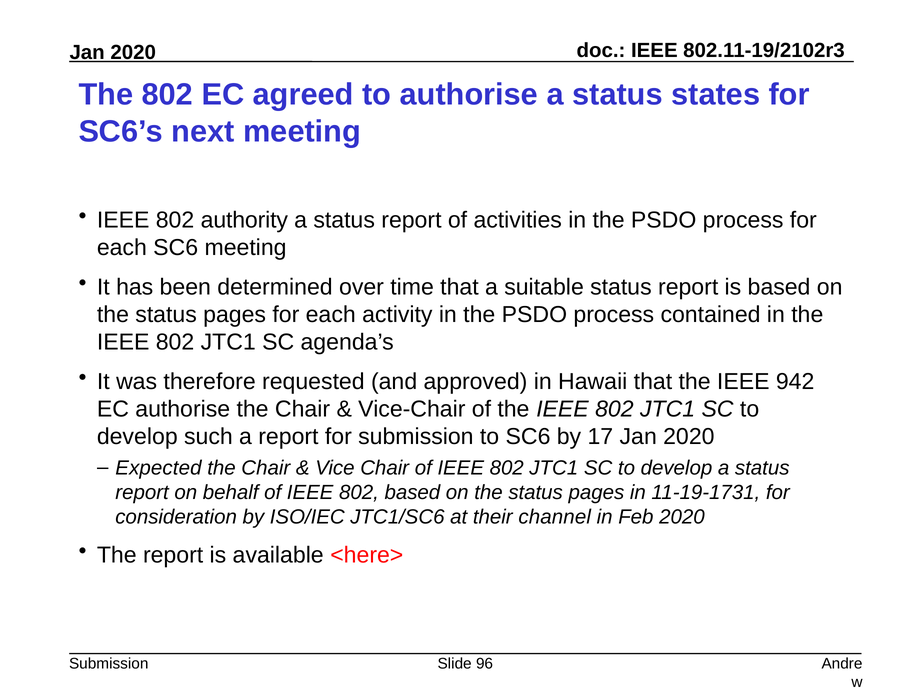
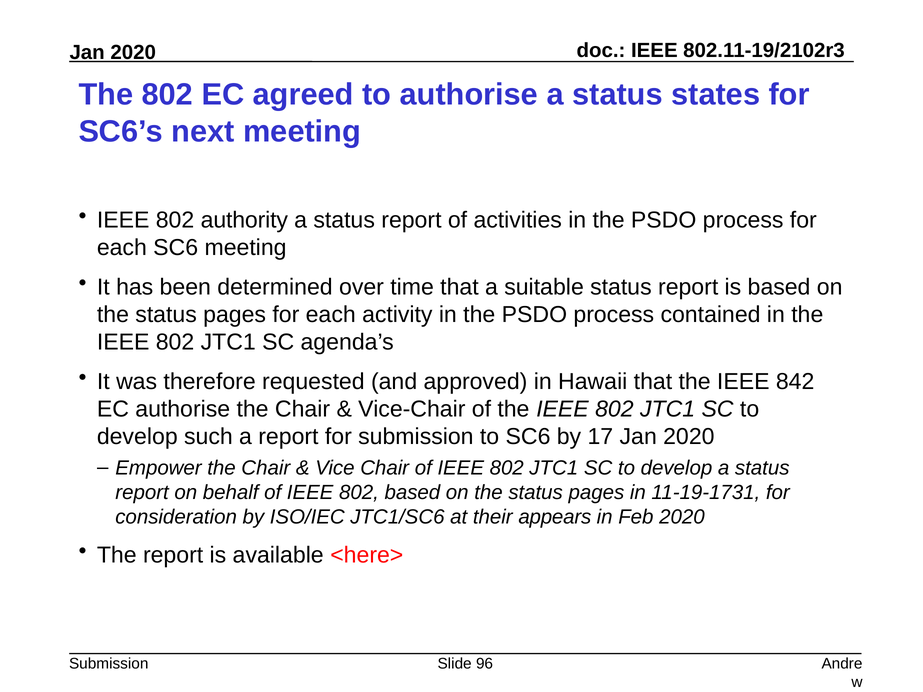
942: 942 -> 842
Expected: Expected -> Empower
channel: channel -> appears
